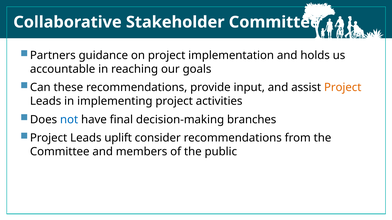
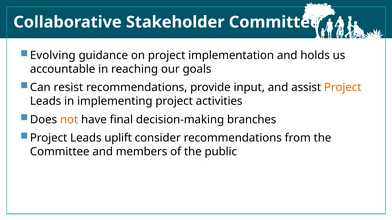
Partners: Partners -> Evolving
these: these -> resist
not colour: blue -> orange
